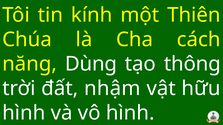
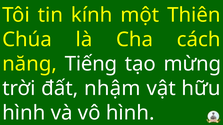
Dùng: Dùng -> Tiếng
thông: thông -> mừng
